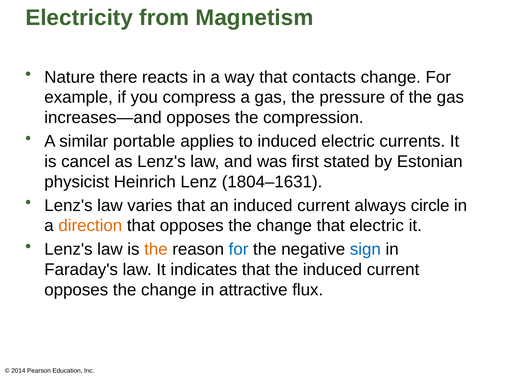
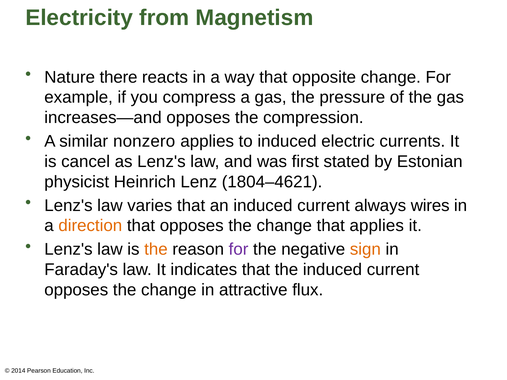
contacts: contacts -> opposite
portable: portable -> nonzero
1804–1631: 1804–1631 -> 1804–4621
circle: circle -> wires
that electric: electric -> applies
for at (239, 250) colour: blue -> purple
sign colour: blue -> orange
